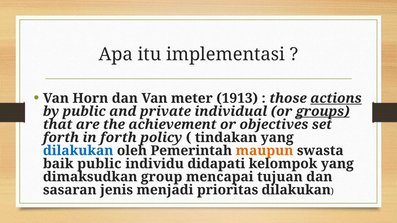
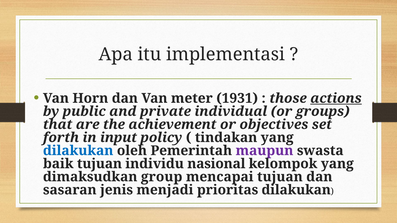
1913: 1913 -> 1931
groups underline: present -> none
in forth: forth -> input
maupun colour: orange -> purple
baik public: public -> tujuan
didapati: didapati -> nasional
